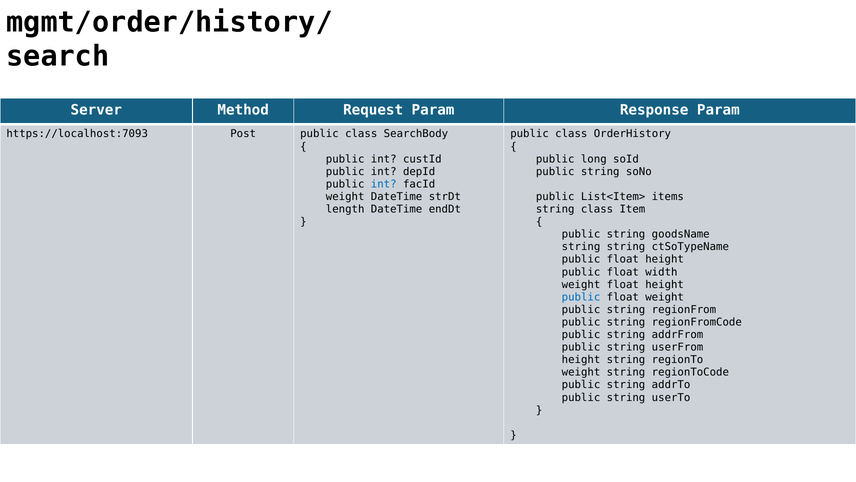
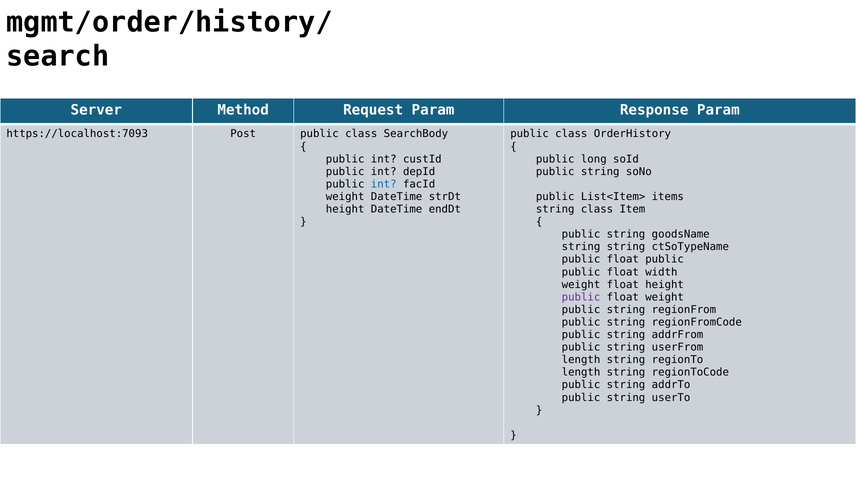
length at (345, 209): length -> height
public float height: height -> public
public at (581, 297) colour: blue -> purple
height at (581, 359): height -> length
weight at (581, 372): weight -> length
